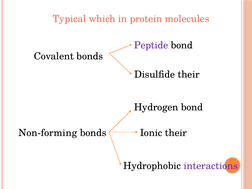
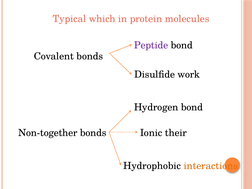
Disulfide their: their -> work
Non-forming: Non-forming -> Non-together
interactions colour: purple -> orange
